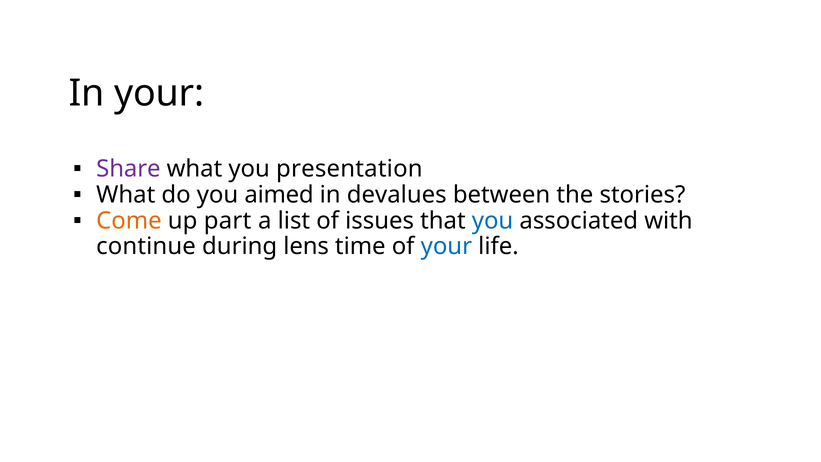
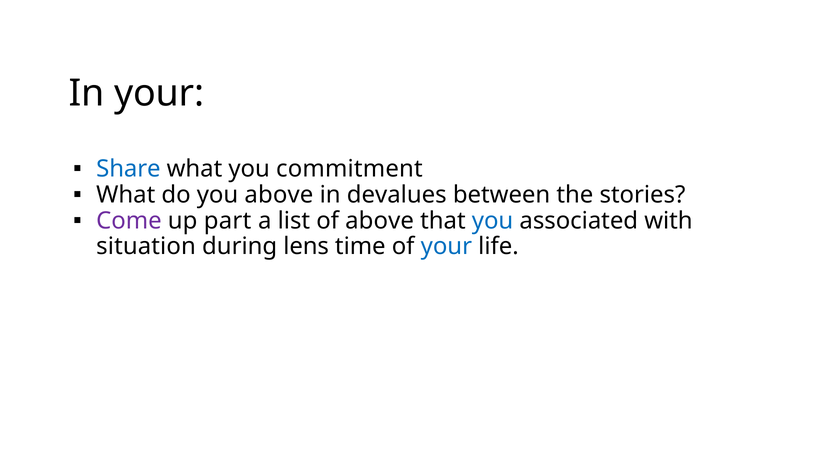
Share colour: purple -> blue
presentation: presentation -> commitment
you aimed: aimed -> above
Come colour: orange -> purple
of issues: issues -> above
continue: continue -> situation
